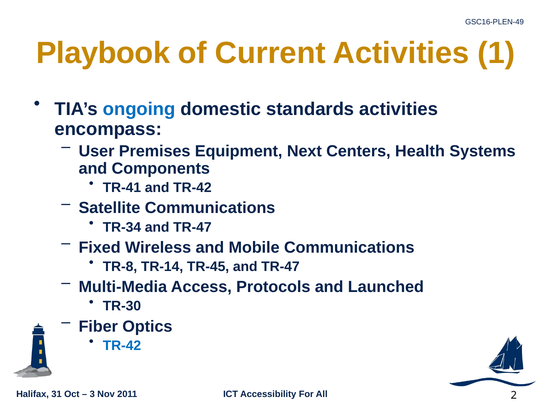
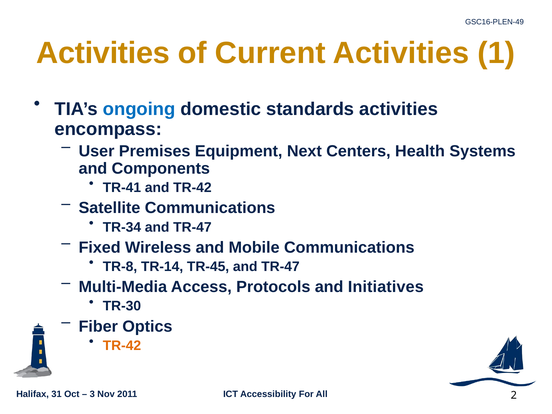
Playbook at (103, 53): Playbook -> Activities
Launched: Launched -> Initiatives
TR-42 at (122, 346) colour: blue -> orange
